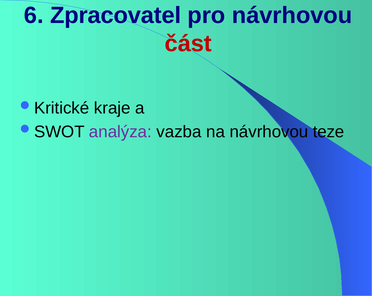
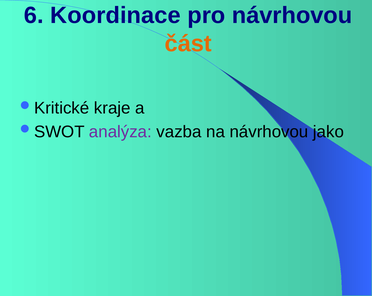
Zpracovatel: Zpracovatel -> Koordinace
část colour: red -> orange
teze: teze -> jako
